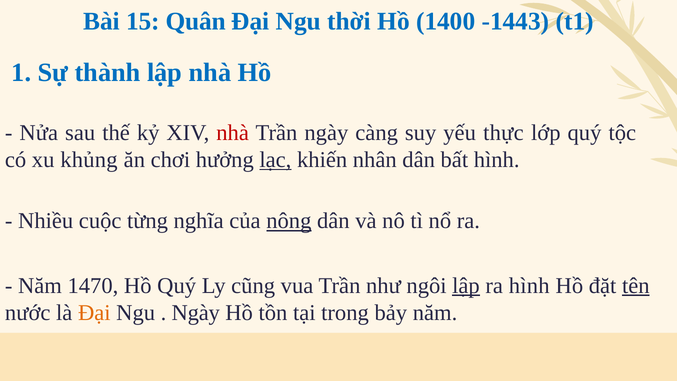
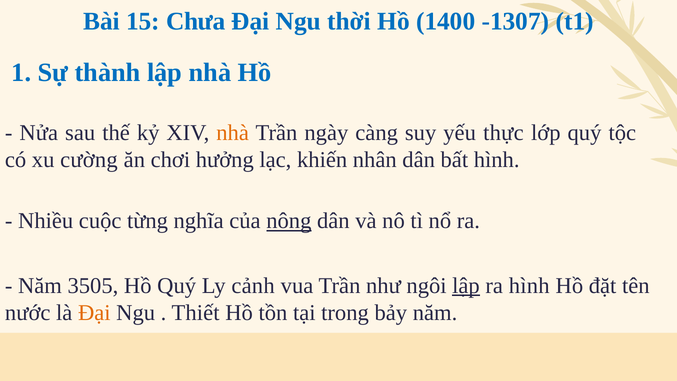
Quân: Quân -> Chưa
-1443: -1443 -> -1307
nhà at (233, 133) colour: red -> orange
khủng: khủng -> cường
lạc underline: present -> none
1470: 1470 -> 3505
cũng: cũng -> cảnh
tên underline: present -> none
Ngày at (196, 313): Ngày -> Thiết
